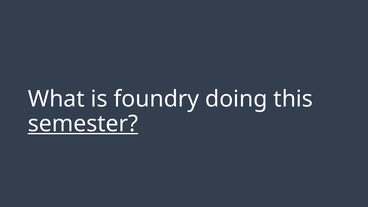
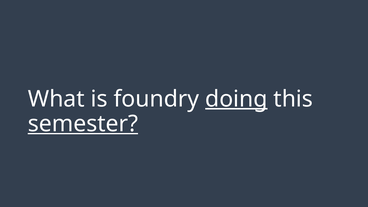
doing underline: none -> present
